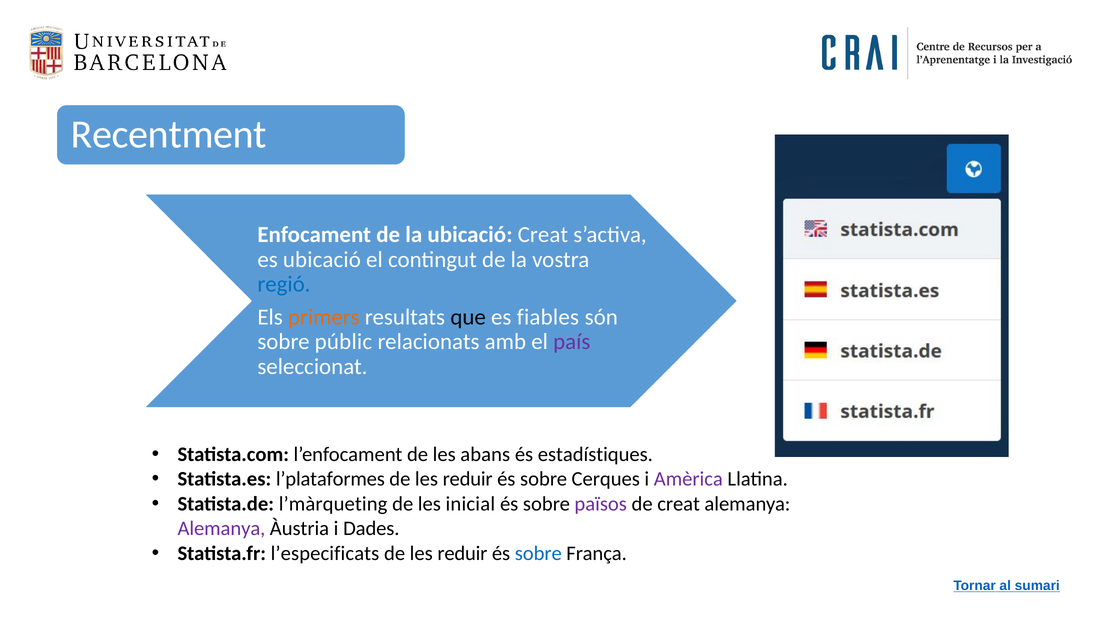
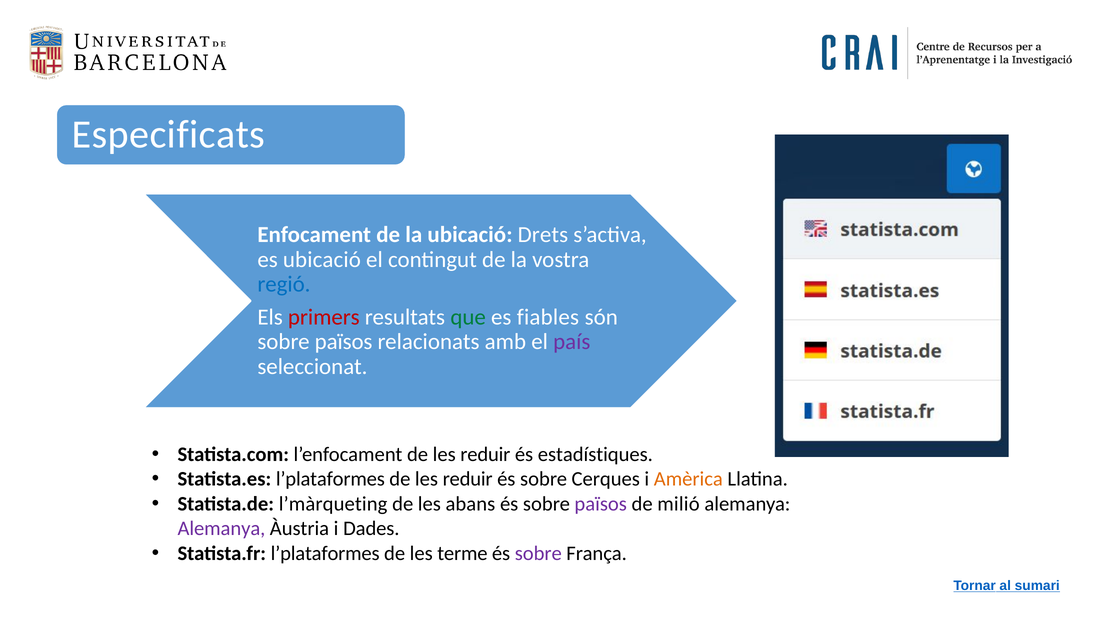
Recentment: Recentment -> Especificats
ubicació Creat: Creat -> Drets
primers colour: orange -> red
que colour: black -> green
públic at (343, 342): públic -> països
l’enfocament de les abans: abans -> reduir
Amèrica colour: purple -> orange
inicial: inicial -> abans
de creat: creat -> milió
Statista.fr l’especificats: l’especificats -> l’plataformes
reduir at (462, 553): reduir -> terme
sobre at (538, 553) colour: blue -> purple
